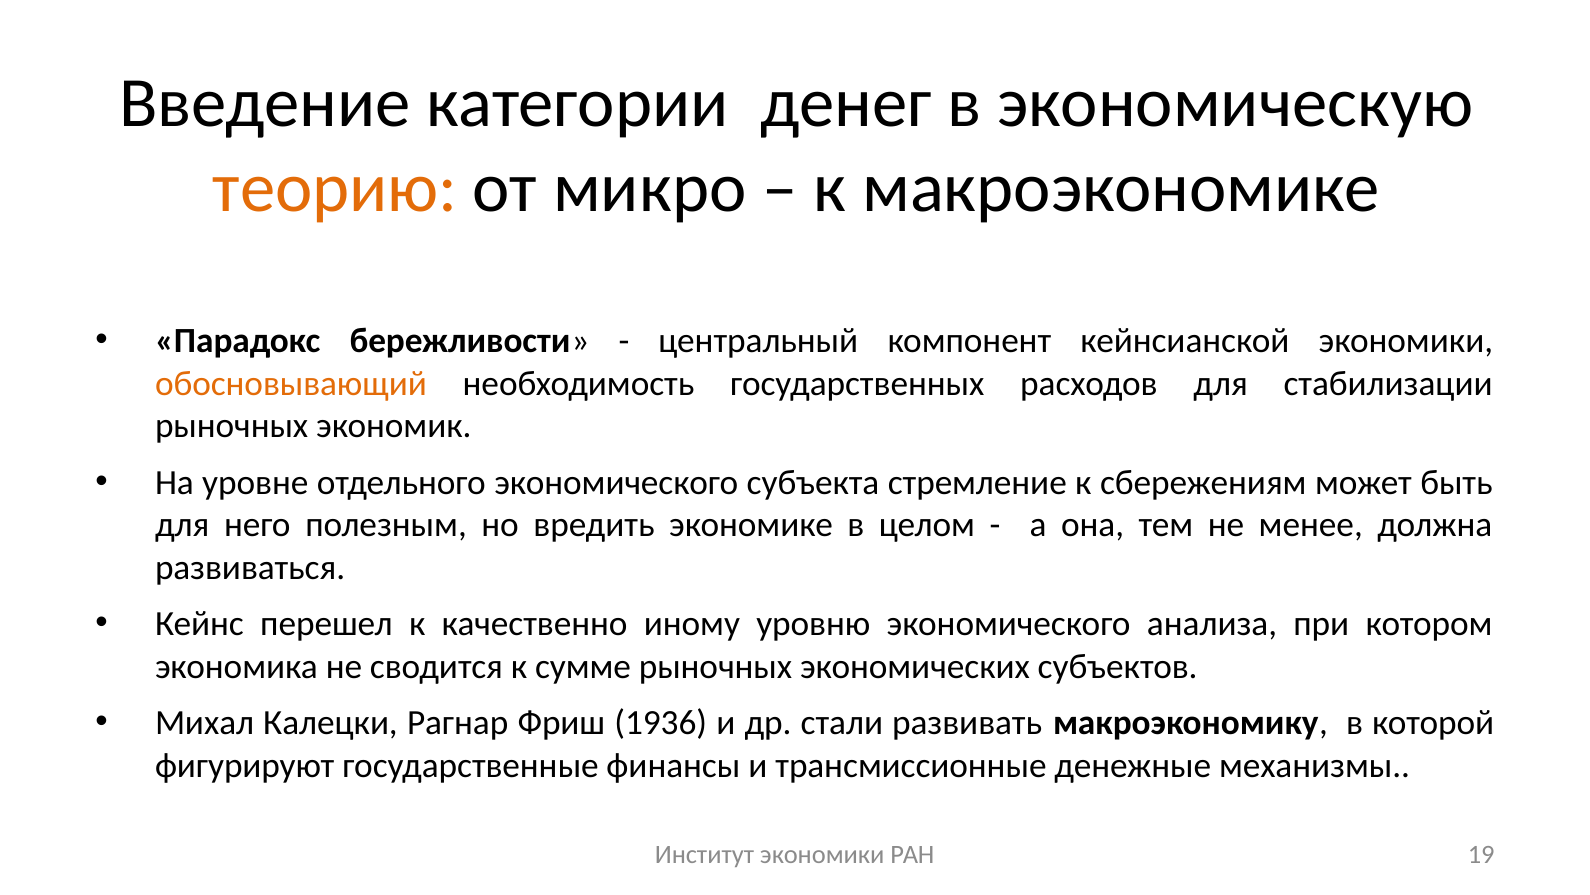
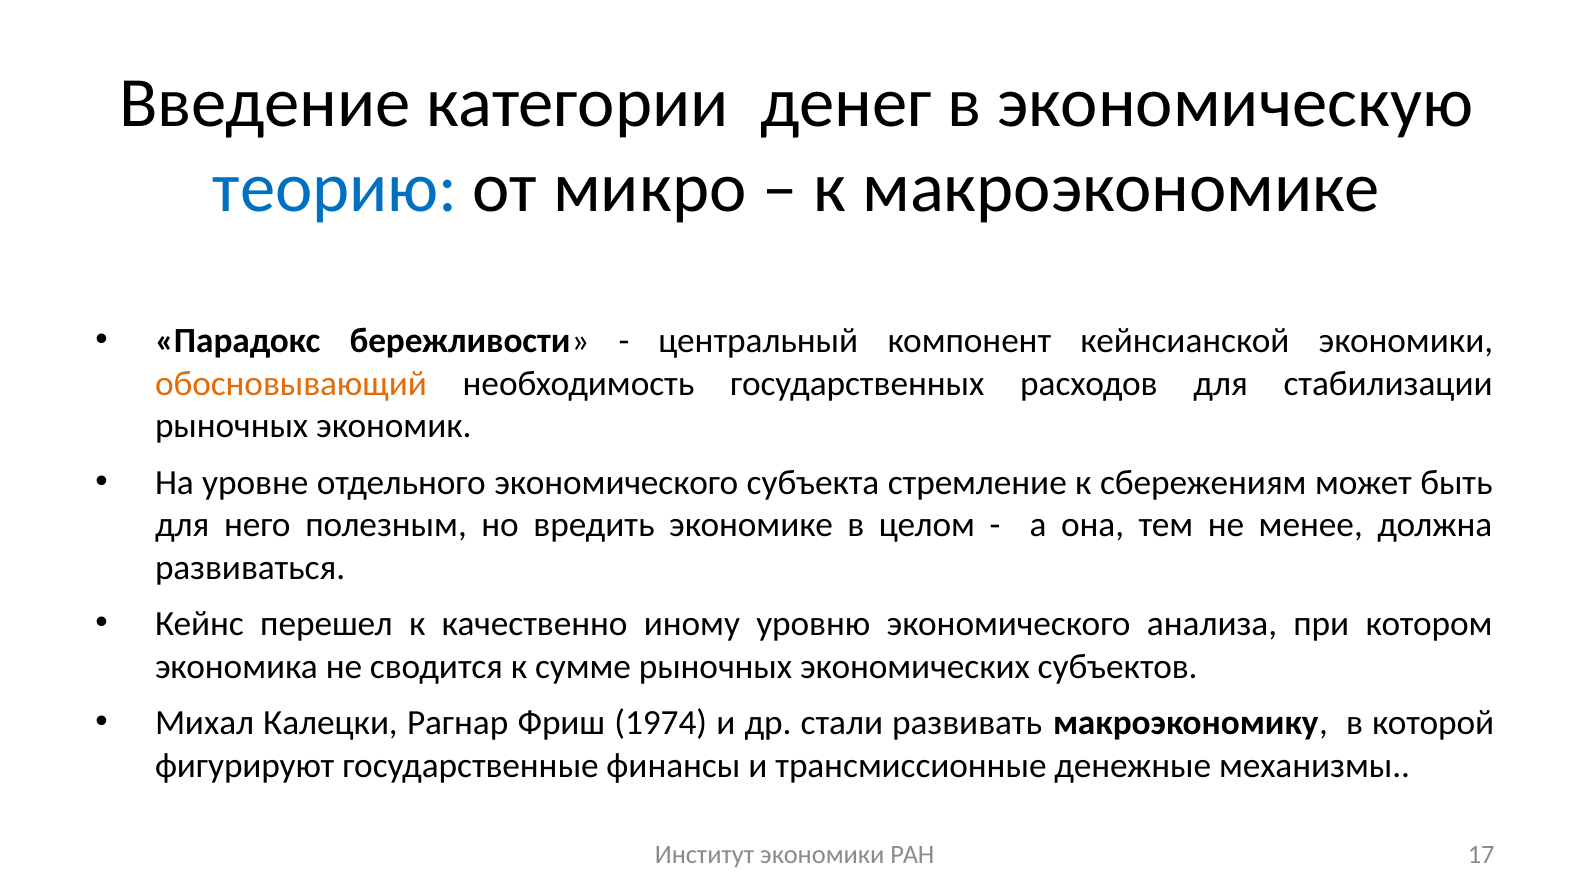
теорию colour: orange -> blue
1936: 1936 -> 1974
19: 19 -> 17
